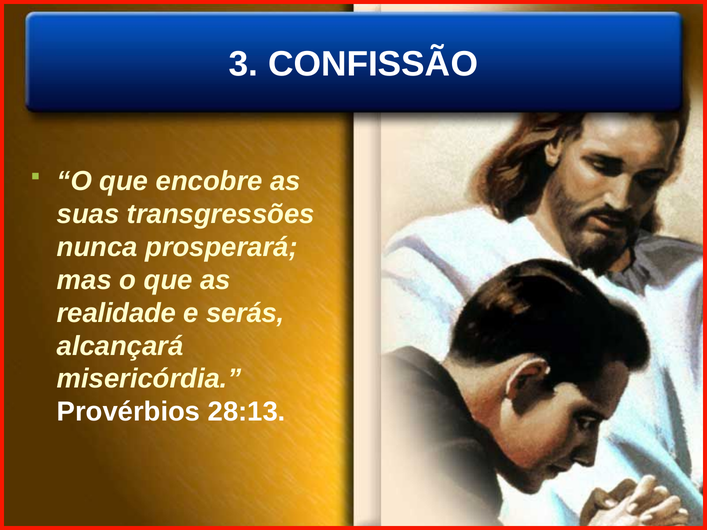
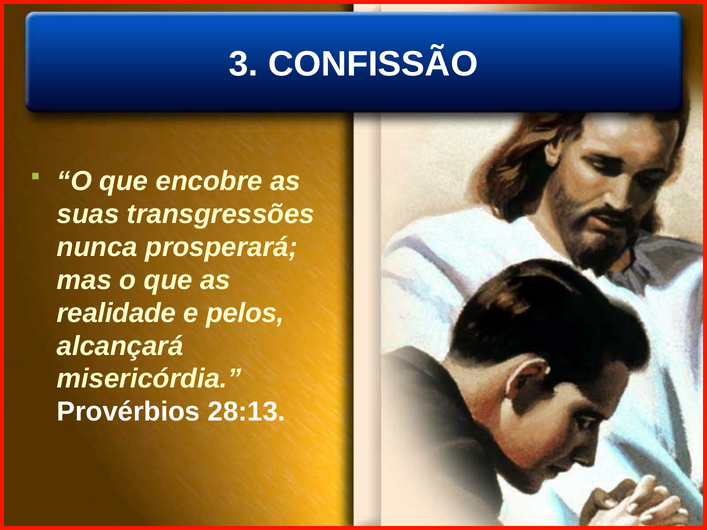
serás: serás -> pelos
